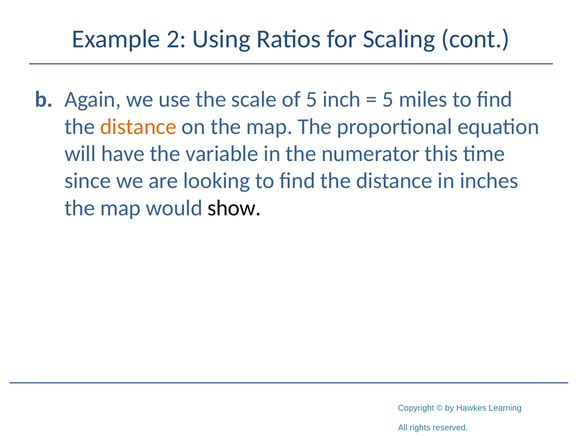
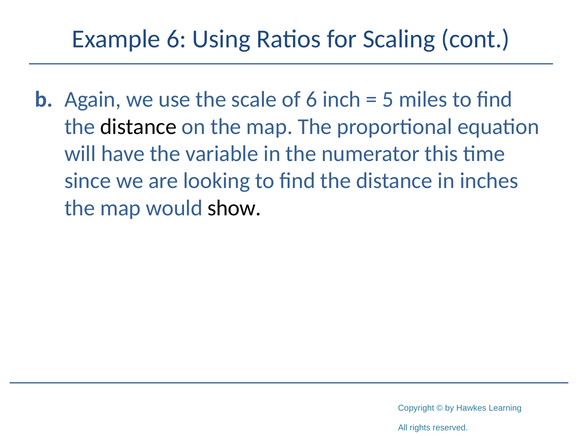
Example 2: 2 -> 6
of 5: 5 -> 6
distance at (138, 127) colour: orange -> black
